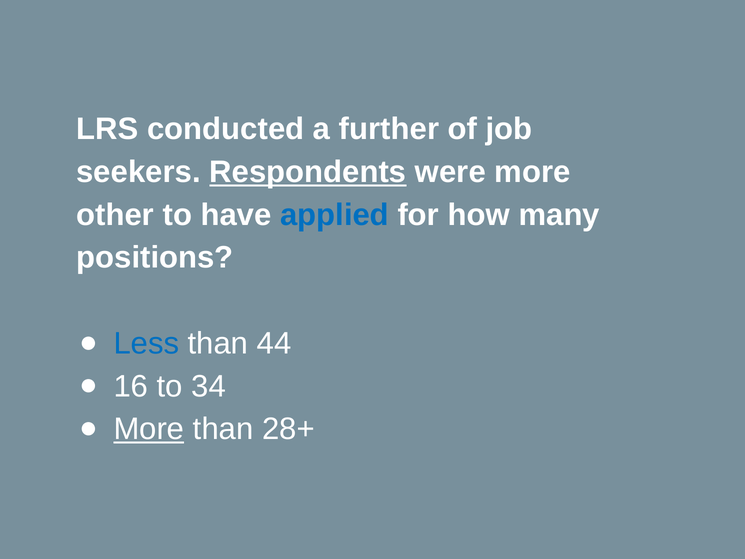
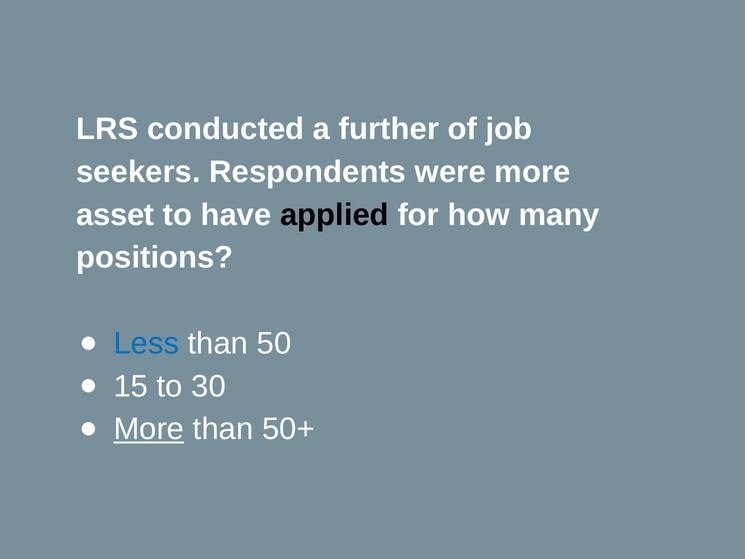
Respondents underline: present -> none
other: other -> asset
applied colour: blue -> black
44: 44 -> 50
16: 16 -> 15
34: 34 -> 30
28+: 28+ -> 50+
